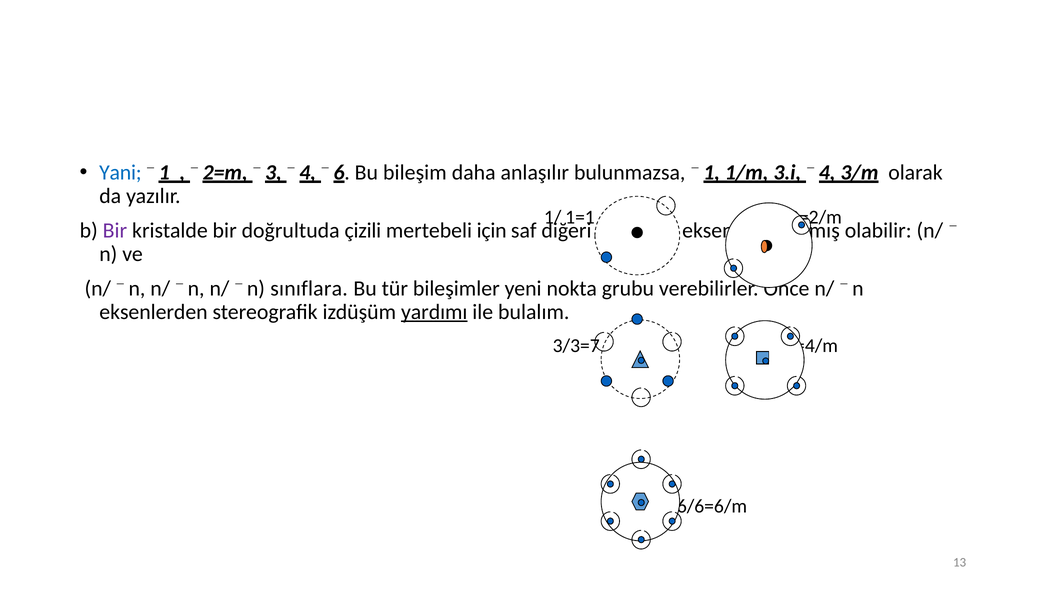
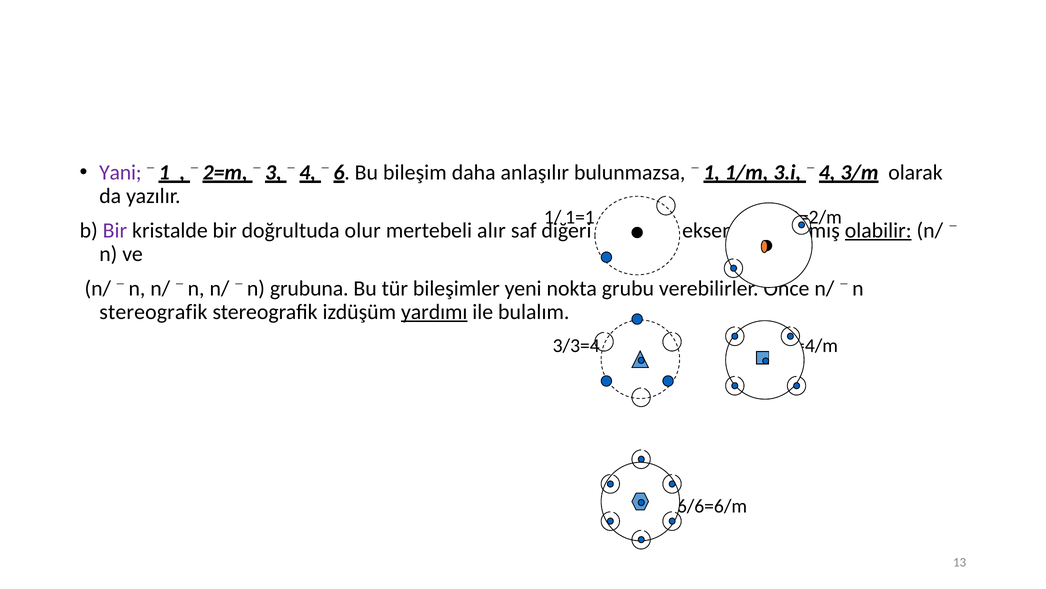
Yani colour: blue -> purple
çizili: çizili -> olur
için: için -> alır
olabilir underline: none -> present
sınıflara: sınıflara -> grubuna
eksenlerden at (153, 312): eksenlerden -> stereografik
3/3=7: 3/3=7 -> 3/3=4
